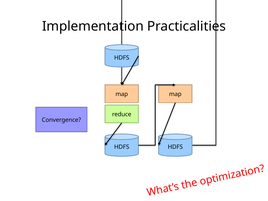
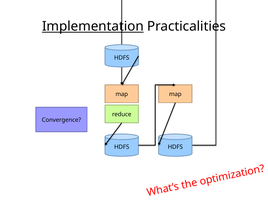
Implementation underline: none -> present
